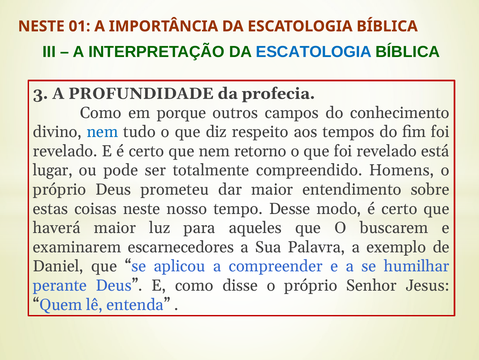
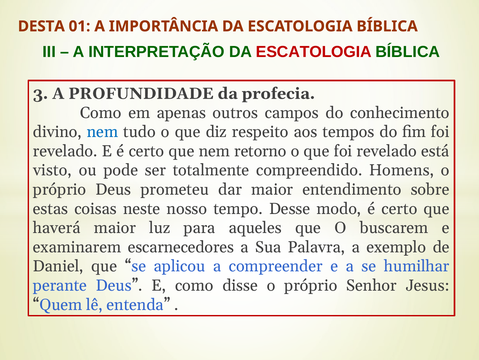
NESTE at (41, 26): NESTE -> DESTA
ESCATOLOGIA at (314, 52) colour: blue -> red
porque: porque -> apenas
lugar: lugar -> visto
